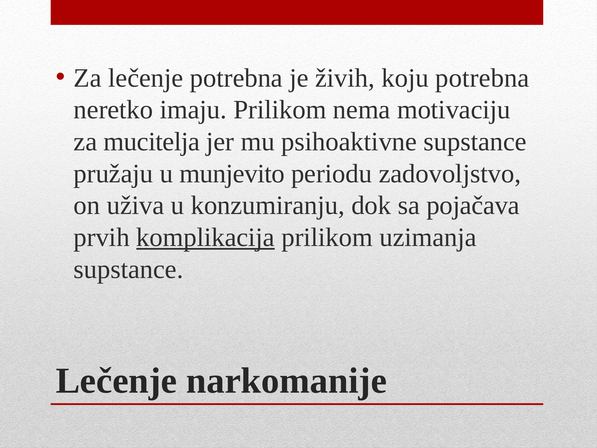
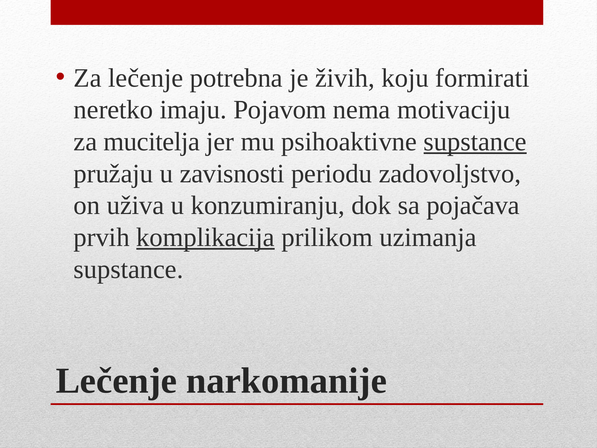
koju potrebna: potrebna -> formirati
imaju Prilikom: Prilikom -> Pojavom
supstance at (475, 142) underline: none -> present
munjevito: munjevito -> zavisnosti
